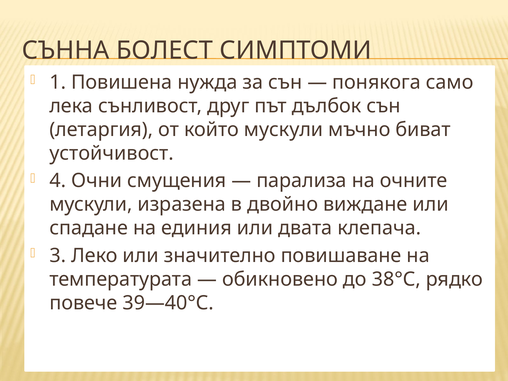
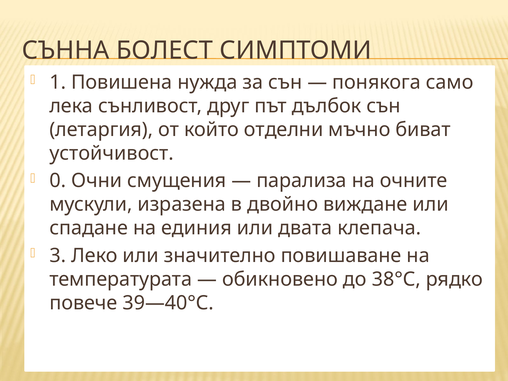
който мускули: мускули -> отделни
4: 4 -> 0
